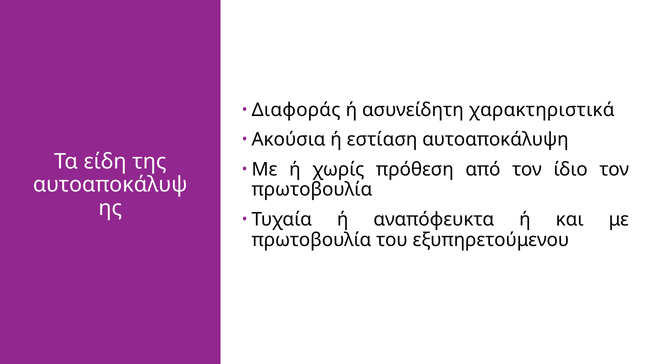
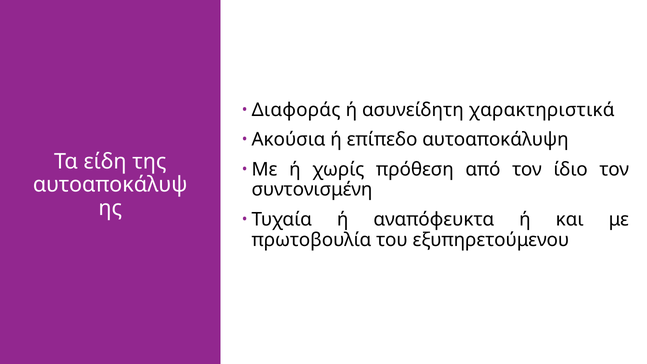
εστίαση: εστίαση -> επίπεδο
πρωτοβουλία at (312, 190): πρωτοβουλία -> συντονισμένη
